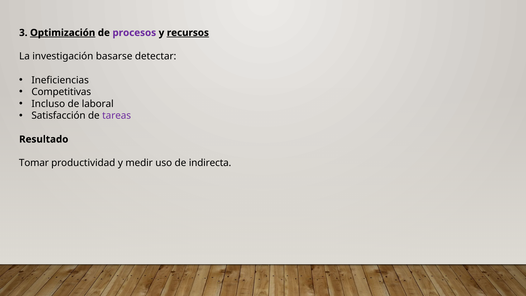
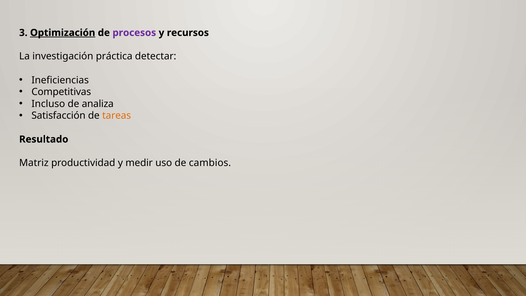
recursos underline: present -> none
basarse: basarse -> práctica
laboral: laboral -> analiza
tareas colour: purple -> orange
Tomar: Tomar -> Matriz
indirecta: indirecta -> cambios
